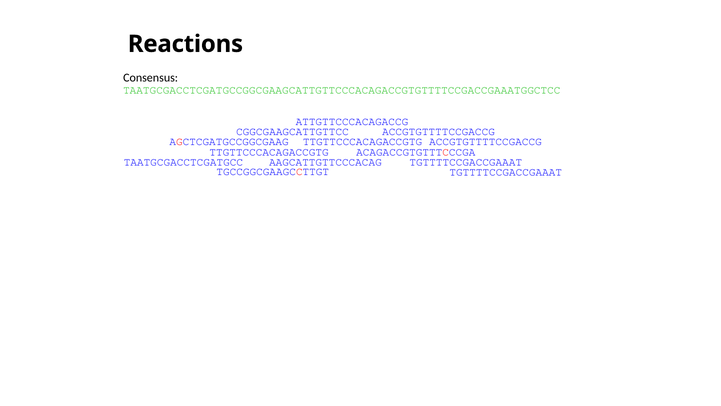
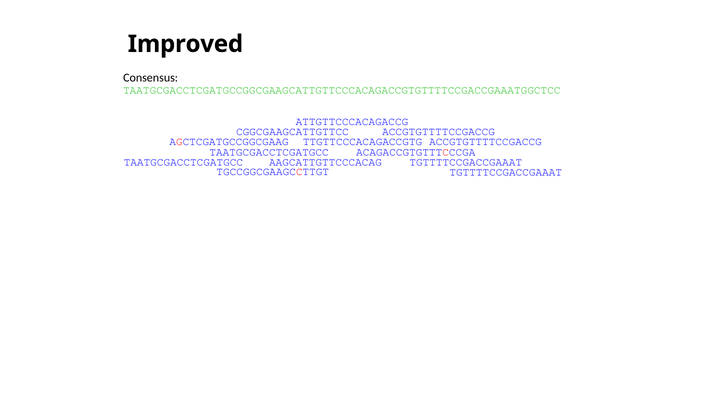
Reactions: Reactions -> Improved
TTGTTCCCACAGACCGTG at (269, 152): TTGTTCCCACAGACCGTG -> TAATGCGACCTCGATGCC
